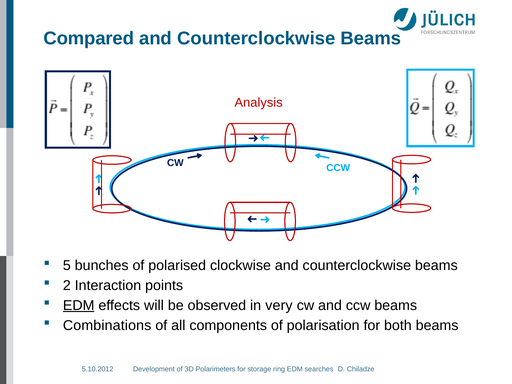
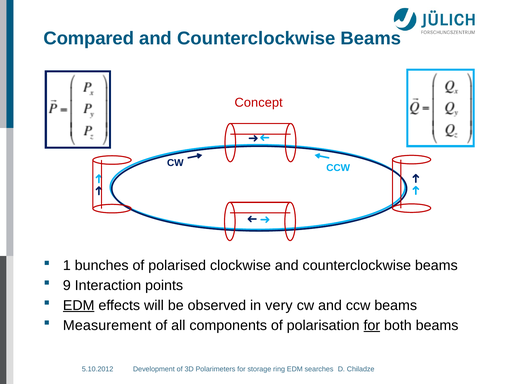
Analysis: Analysis -> Concept
5: 5 -> 1
2: 2 -> 9
Combinations: Combinations -> Measurement
for at (372, 325) underline: none -> present
